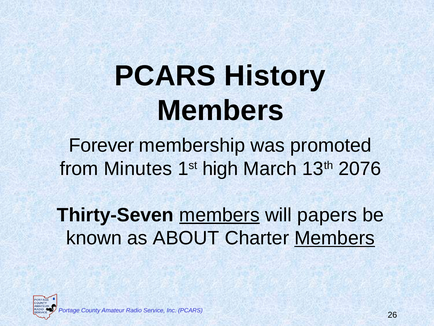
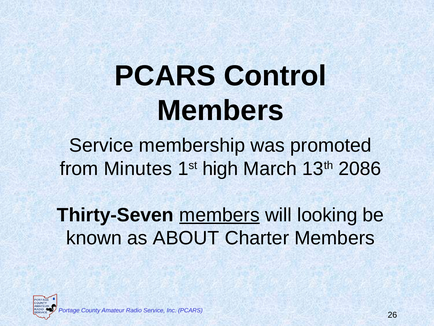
History: History -> Control
Forever at (102, 145): Forever -> Service
2076: 2076 -> 2086
papers: papers -> looking
Members at (335, 238) underline: present -> none
